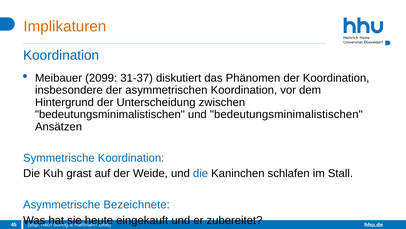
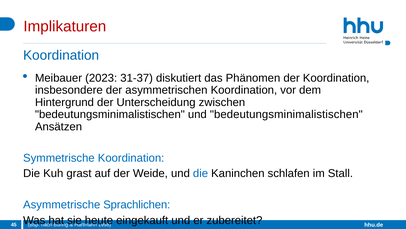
Implikaturen colour: orange -> red
2099: 2099 -> 2023
Bezeichnete: Bezeichnete -> Sprachlichen
